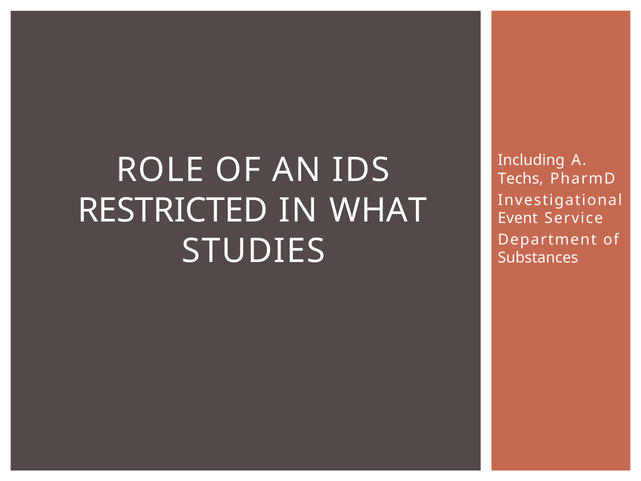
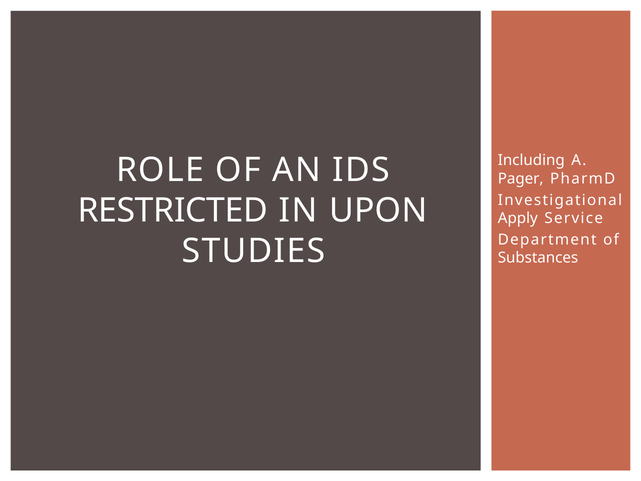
Techs: Techs -> Pager
WHAT: WHAT -> UPON
Event: Event -> Apply
